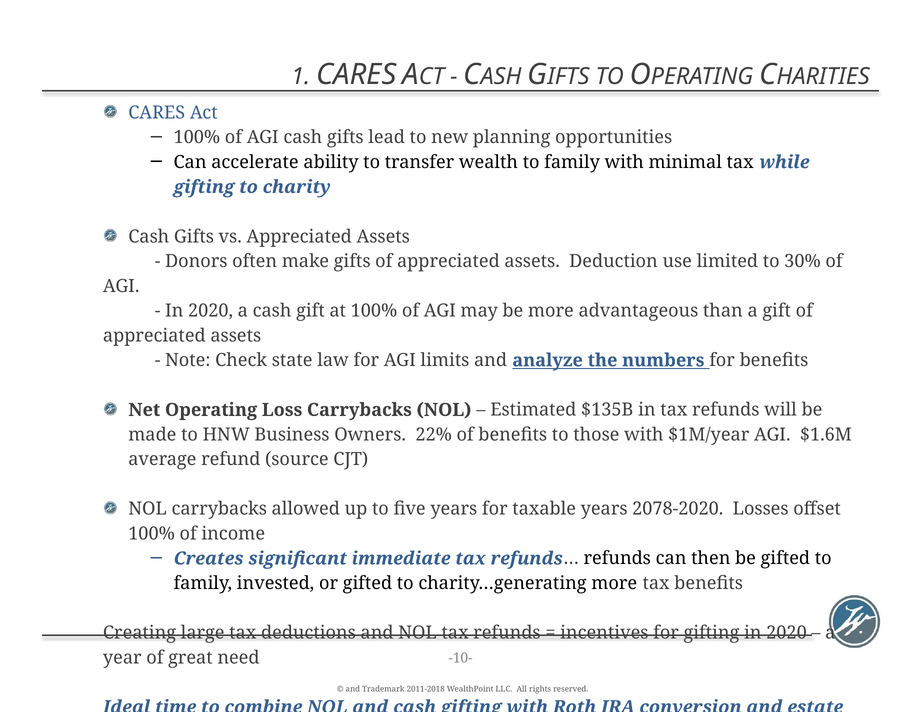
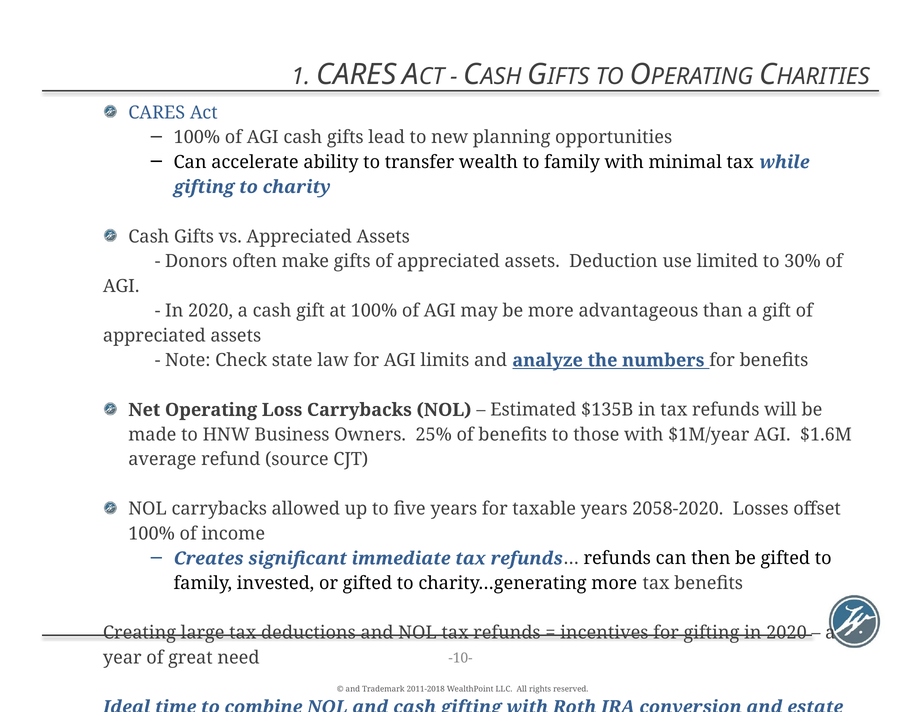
22%: 22% -> 25%
2078-2020: 2078-2020 -> 2058-2020
